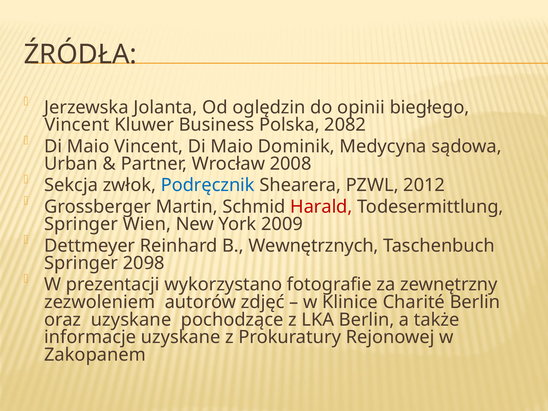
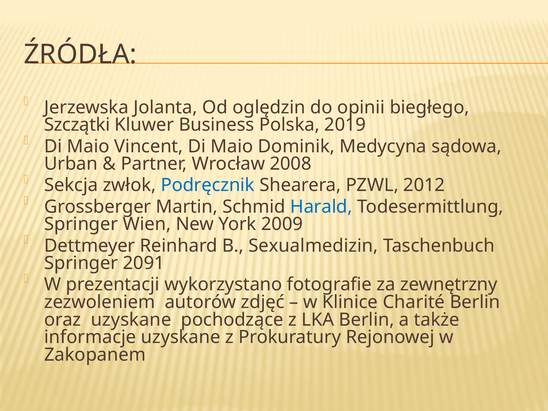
Vincent at (77, 125): Vincent -> Szczątki
2082: 2082 -> 2019
Harald colour: red -> blue
Wewnętrznych: Wewnętrznych -> Sexualmedizin
2098: 2098 -> 2091
